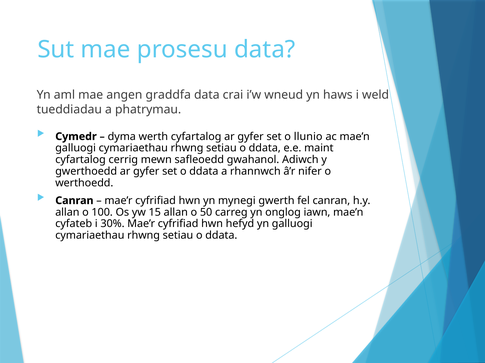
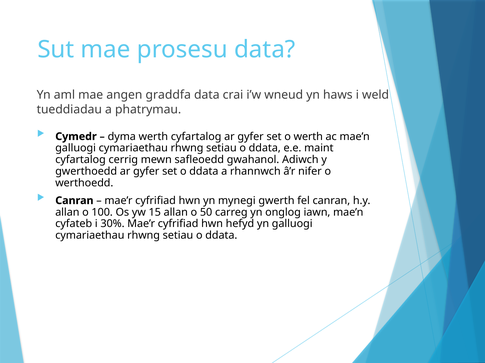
o llunio: llunio -> werth
